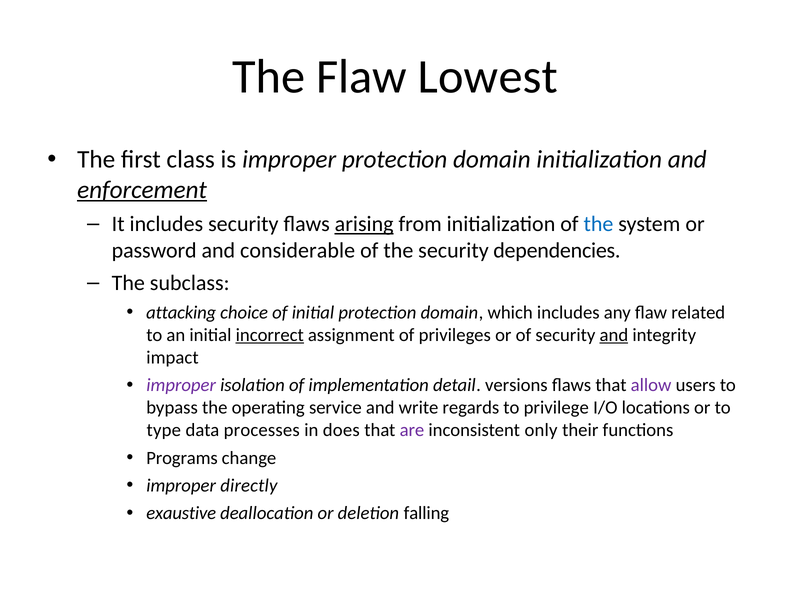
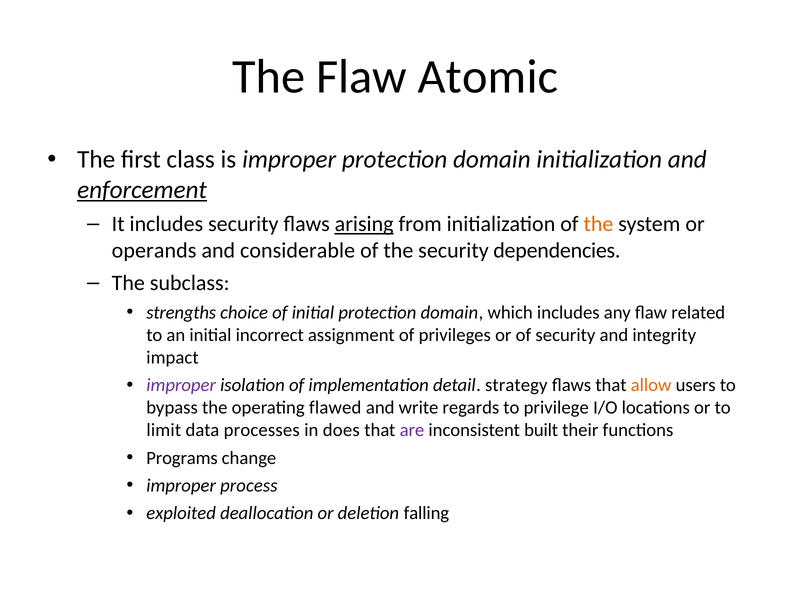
Lowest: Lowest -> Atomic
the at (598, 224) colour: blue -> orange
password: password -> operands
attacking: attacking -> strengths
incorrect underline: present -> none
and at (614, 335) underline: present -> none
versions: versions -> strategy
allow colour: purple -> orange
service: service -> flawed
type: type -> limit
only: only -> built
directly: directly -> process
exaustive: exaustive -> exploited
